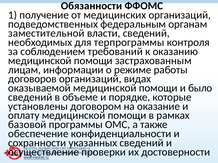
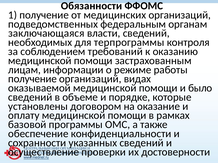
заместительной: заместительной -> заключающаяся
договоров at (32, 79): договоров -> получение
